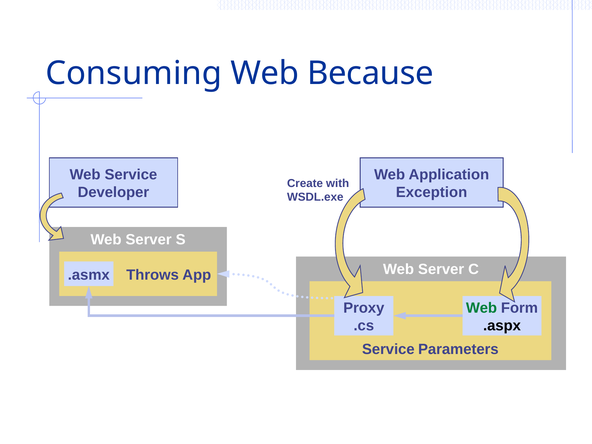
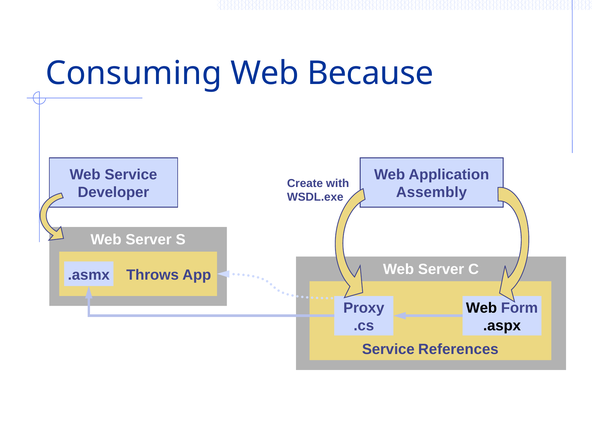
Exception: Exception -> Assembly
Web at (481, 308) colour: green -> black
Parameters: Parameters -> References
